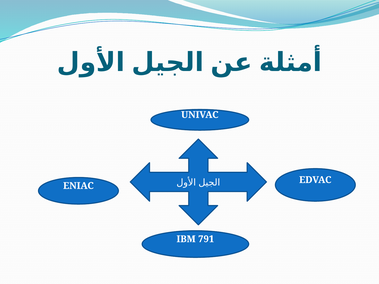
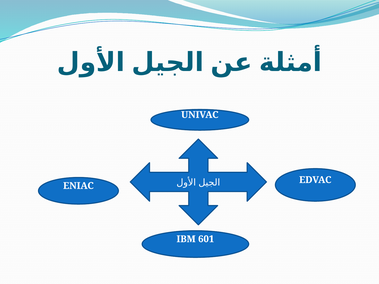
791: 791 -> 601
